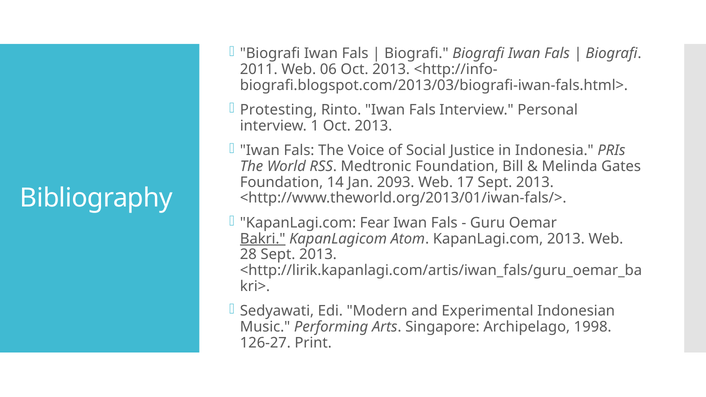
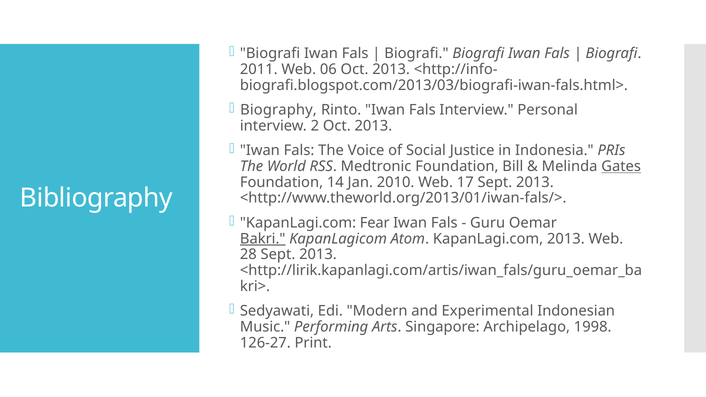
Protesting: Protesting -> Biography
1: 1 -> 2
Gates underline: none -> present
2093: 2093 -> 2010
